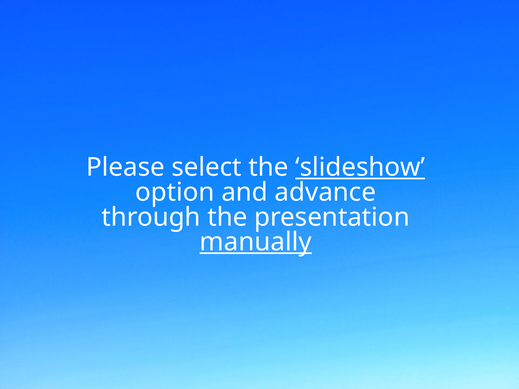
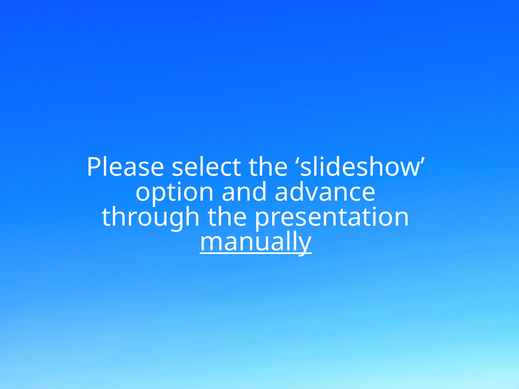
slideshow underline: present -> none
